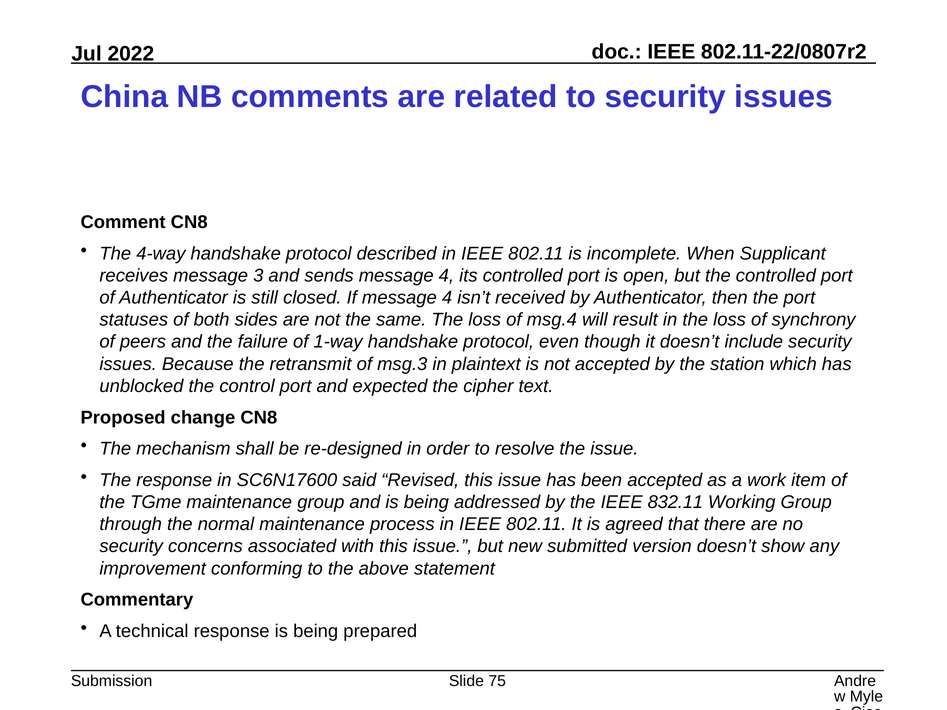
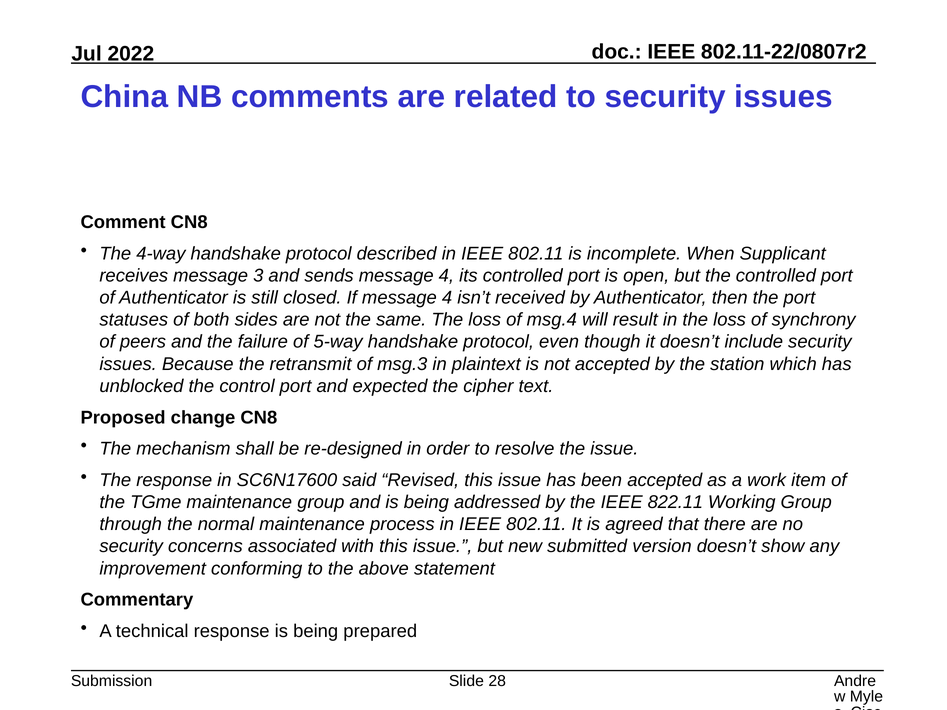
1-way: 1-way -> 5-way
832.11: 832.11 -> 822.11
75: 75 -> 28
